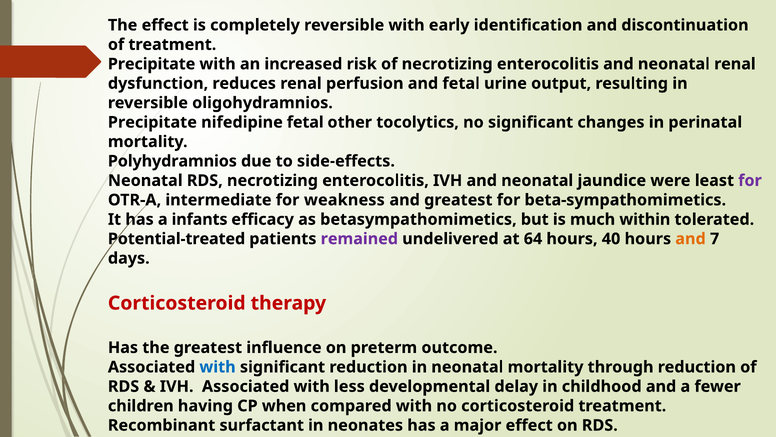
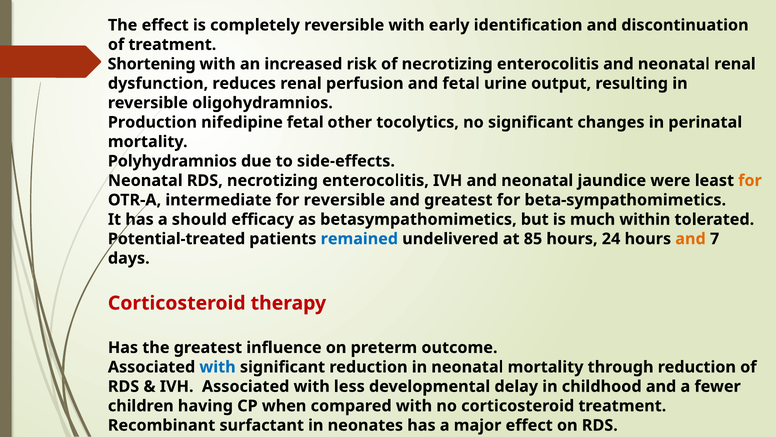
Precipitate at (152, 64): Precipitate -> Shortening
Precipitate at (152, 122): Precipitate -> Production
for at (750, 180) colour: purple -> orange
for weakness: weakness -> reversible
infants: infants -> should
remained colour: purple -> blue
64: 64 -> 85
40: 40 -> 24
